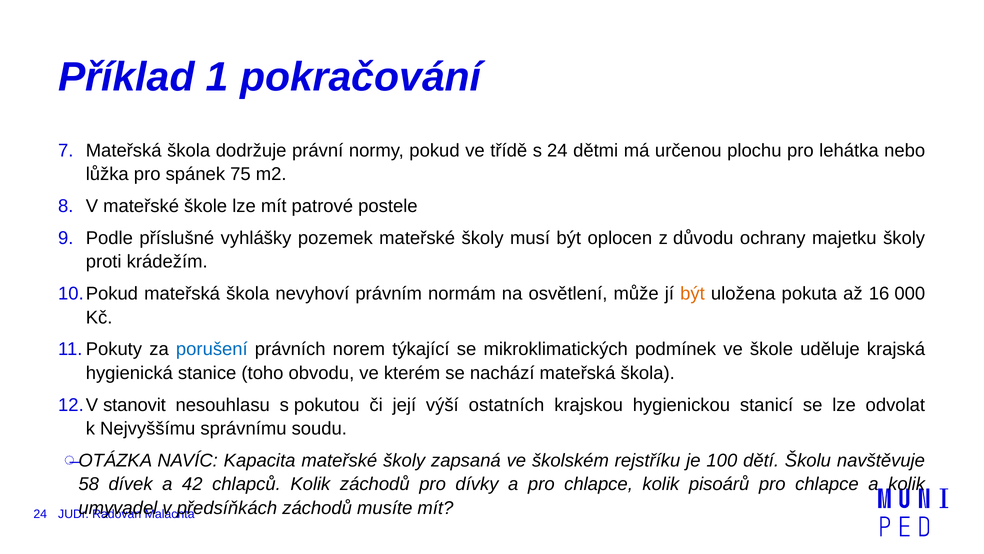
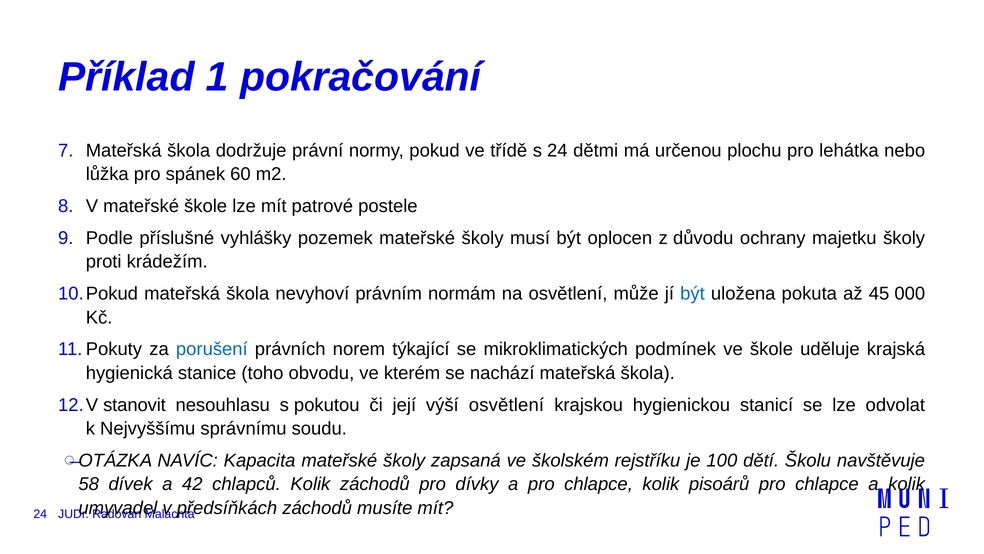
75: 75 -> 60
být at (693, 293) colour: orange -> blue
16: 16 -> 45
výší ostatních: ostatních -> osvětlení
